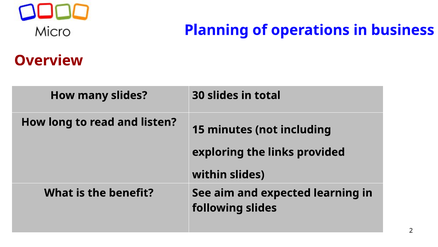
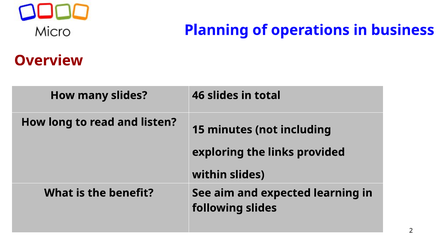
30: 30 -> 46
